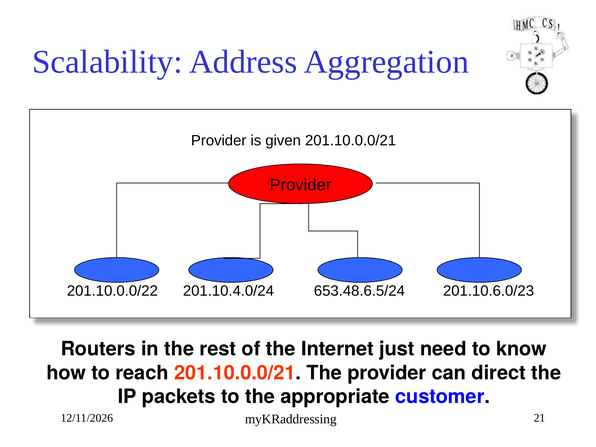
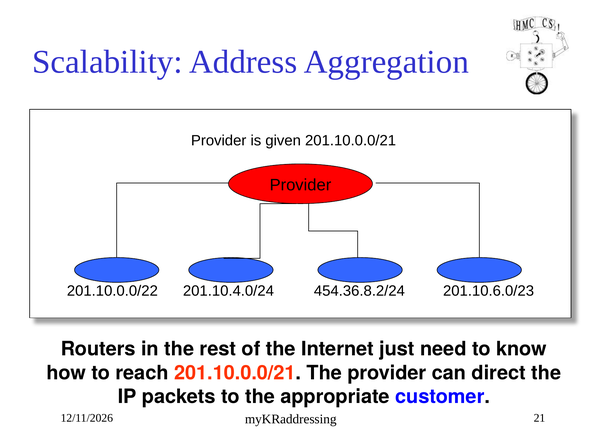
653.48.6.5/24: 653.48.6.5/24 -> 454.36.8.2/24
